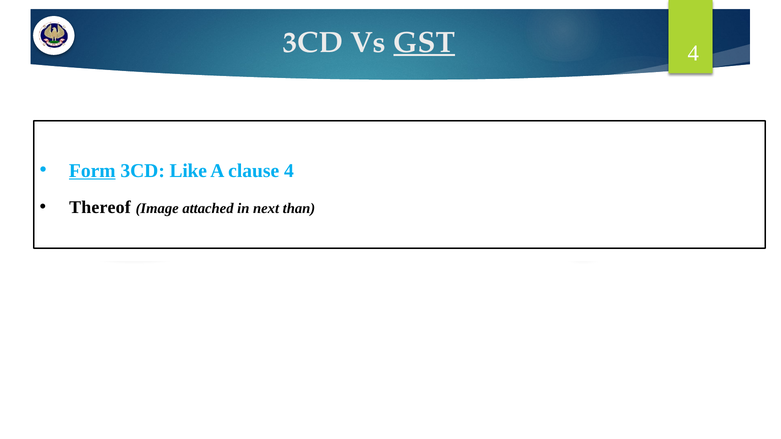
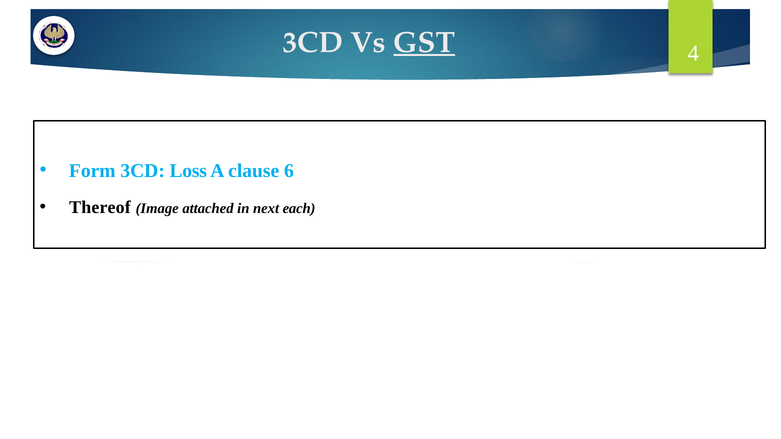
Form underline: present -> none
Like: Like -> Loss
4: 4 -> 6
than: than -> each
